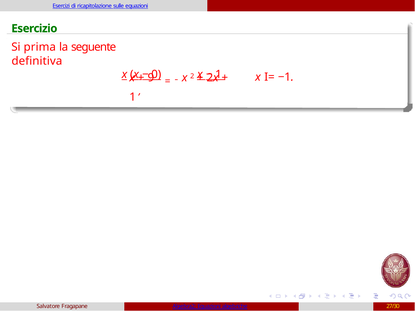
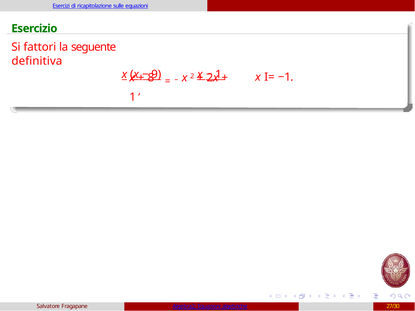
prima: prima -> fattori
0: 0 -> 9
9: 9 -> 8
